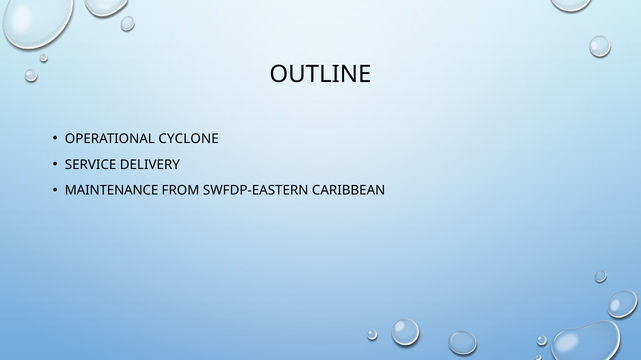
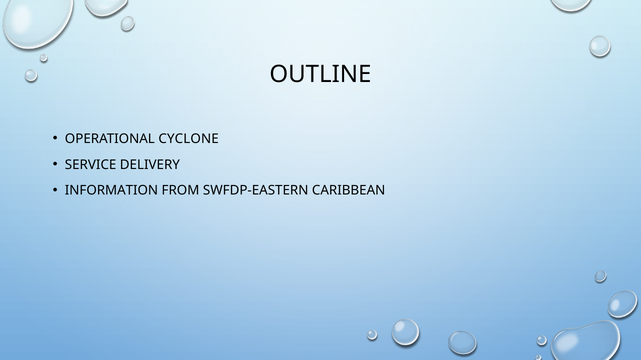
MAINTENANCE: MAINTENANCE -> INFORMATION
